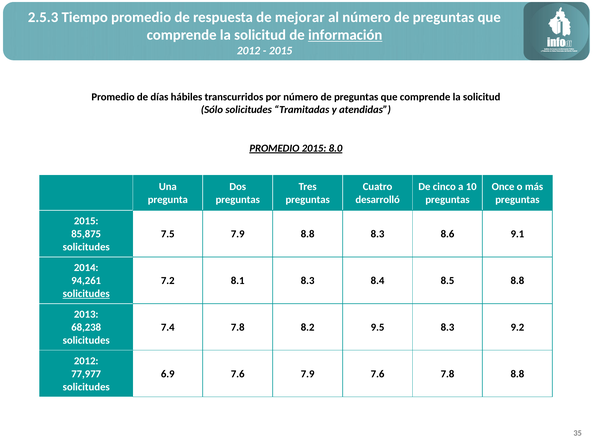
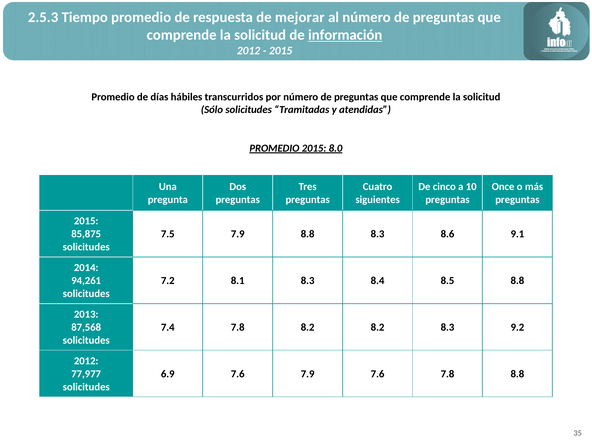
desarrolló: desarrolló -> siguientes
solicitudes at (86, 294) underline: present -> none
68,238: 68,238 -> 87,568
8.2 9.5: 9.5 -> 8.2
